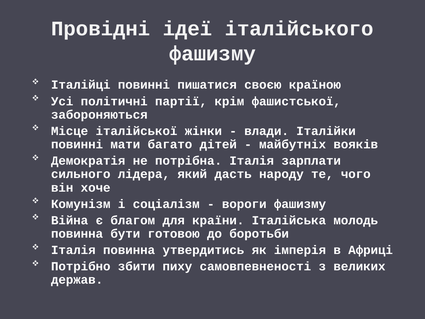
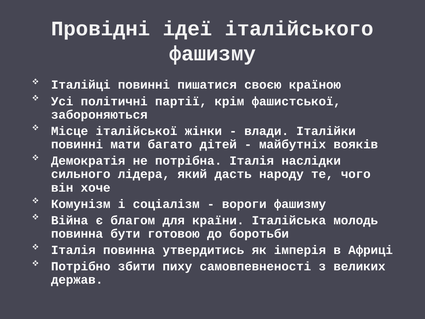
зарплати: зарплати -> наслідки
